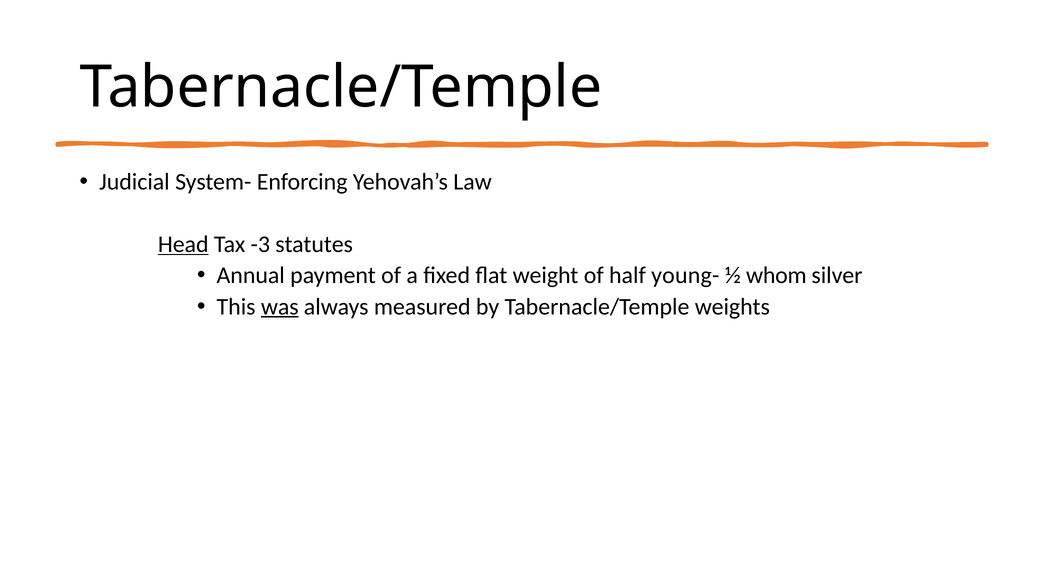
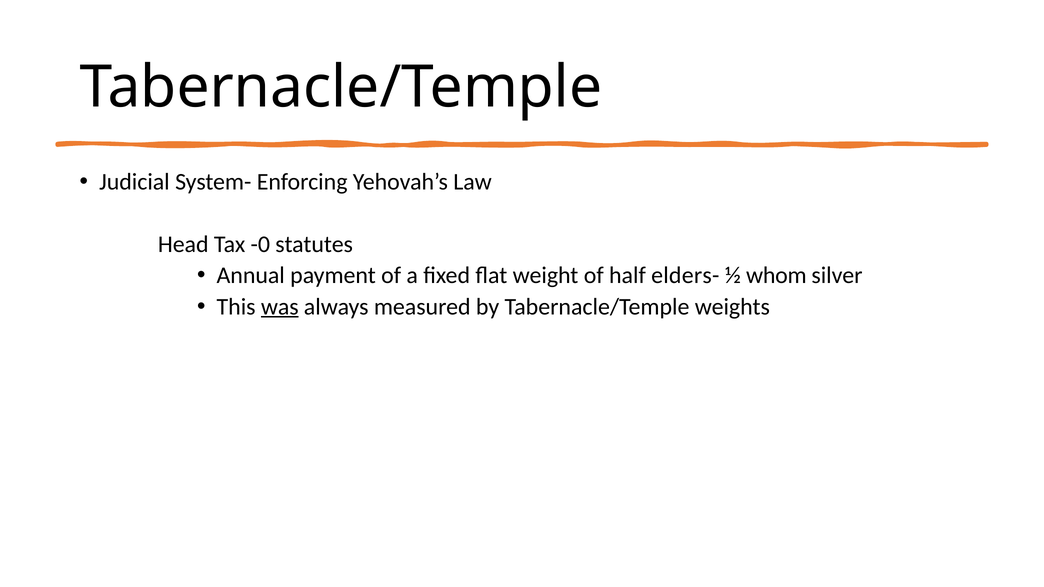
Head underline: present -> none
-3: -3 -> -0
young-: young- -> elders-
